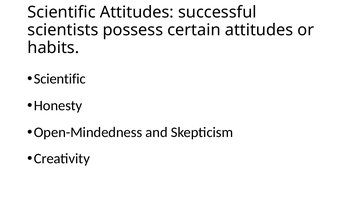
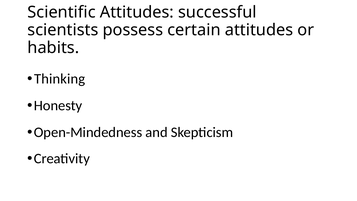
Scientific at (60, 79): Scientific -> Thinking
